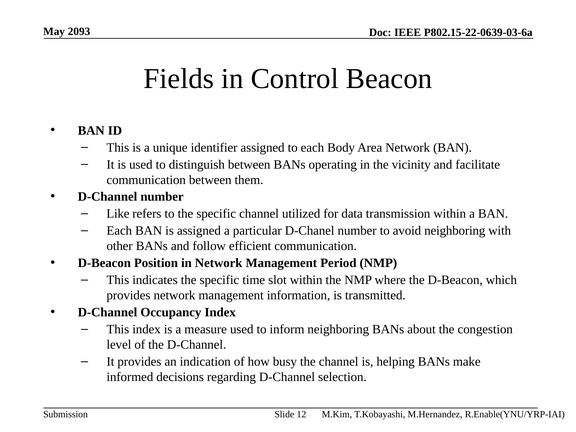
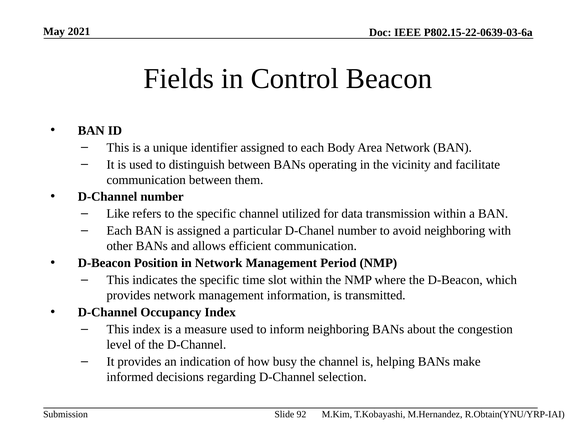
2093: 2093 -> 2021
follow: follow -> allows
R.Enable(YNU/YRP-IAI: R.Enable(YNU/YRP-IAI -> R.Obtain(YNU/YRP-IAI
12: 12 -> 92
